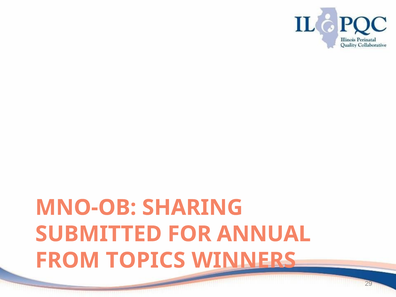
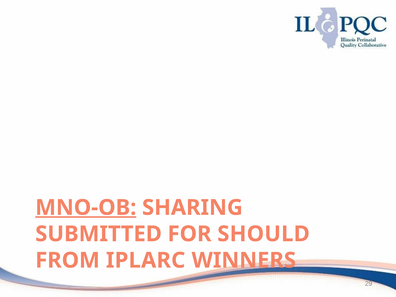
MNO-OB underline: none -> present
ANNUAL: ANNUAL -> SHOULD
TOPICS: TOPICS -> IPLARC
